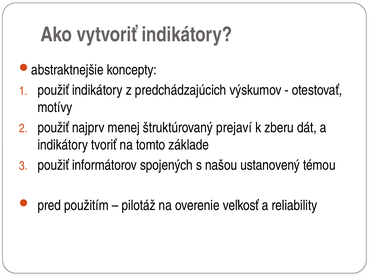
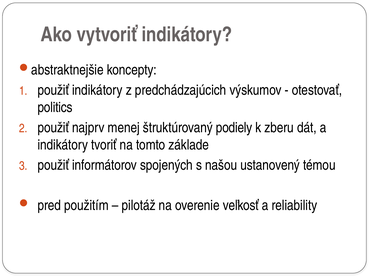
motívy: motívy -> politics
prejaví: prejaví -> podiely
